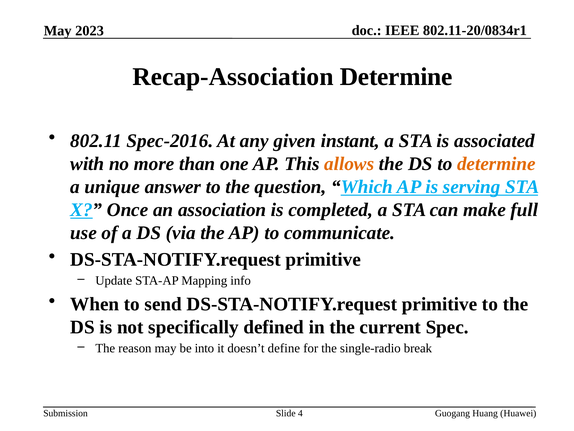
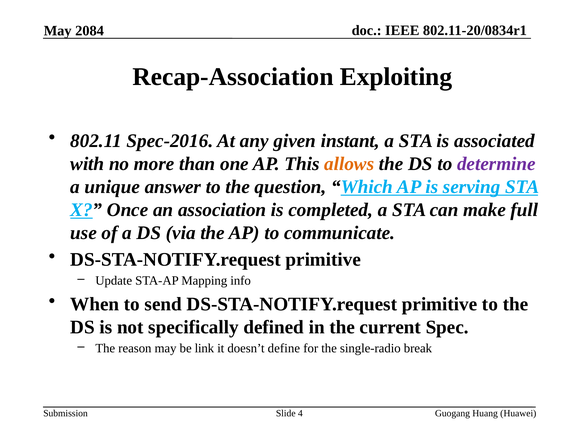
2023: 2023 -> 2084
Recap-Association Determine: Determine -> Exploiting
determine at (496, 164) colour: orange -> purple
into: into -> link
